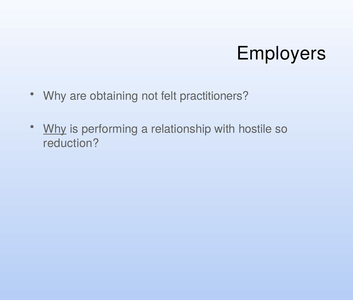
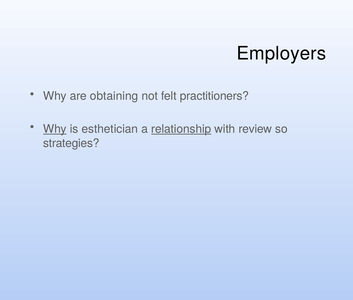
performing: performing -> esthetician
relationship underline: none -> present
hostile: hostile -> review
reduction: reduction -> strategies
